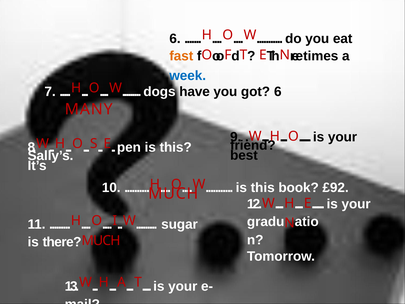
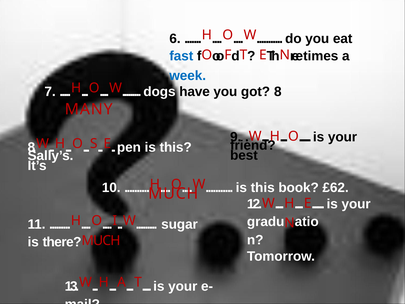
fast colour: orange -> blue
got 6: 6 -> 8
£92: £92 -> £62
